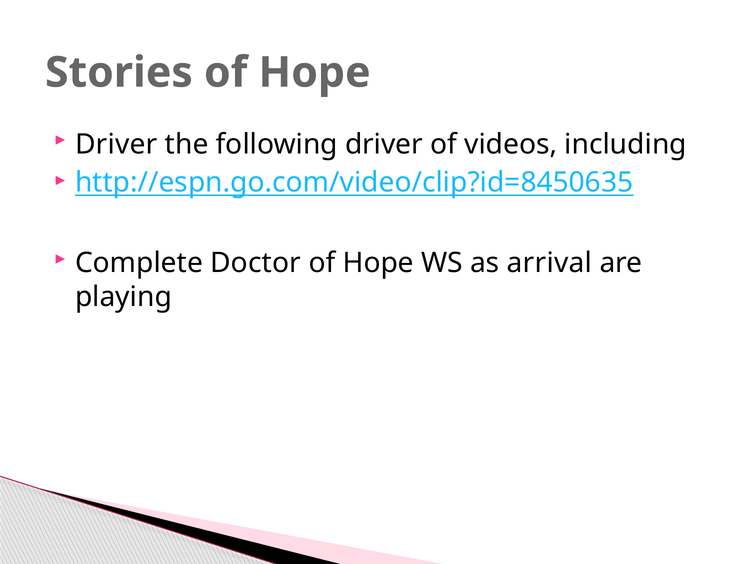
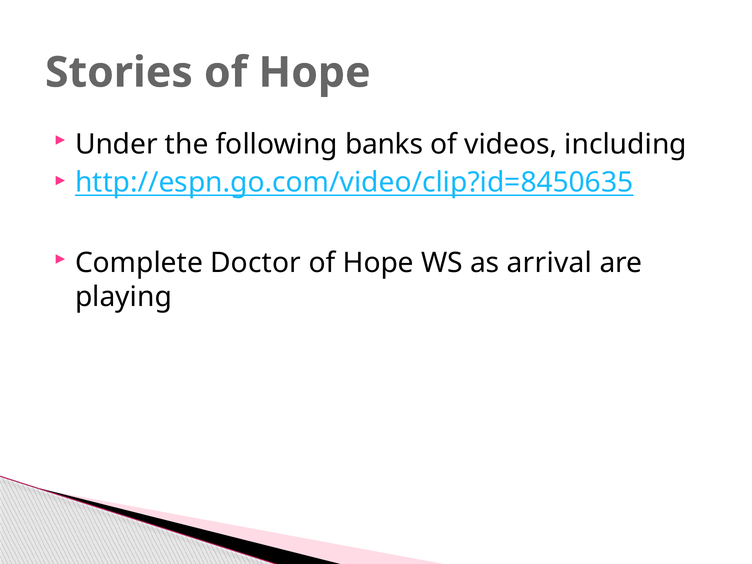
Driver at (116, 144): Driver -> Under
following driver: driver -> banks
